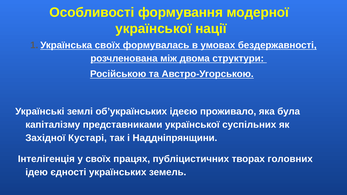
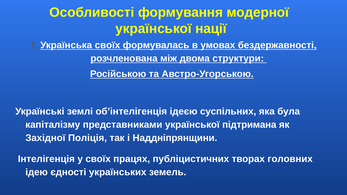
об’українських: об’українських -> об’інтелігенція
проживало: проживало -> суспільних
суспільних: суспільних -> підтримана
Кустарі: Кустарі -> Поліція
